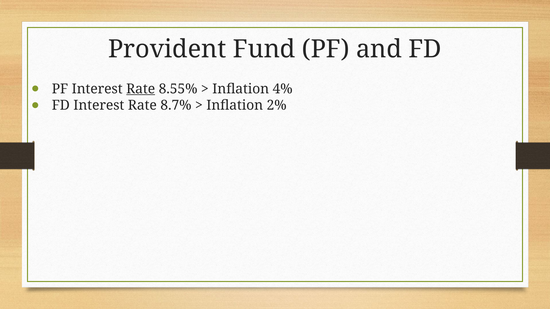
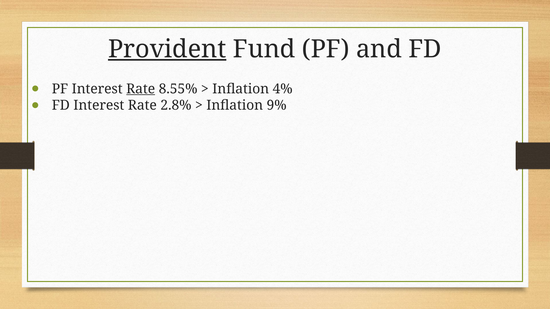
Provident underline: none -> present
8.7%: 8.7% -> 2.8%
2%: 2% -> 9%
